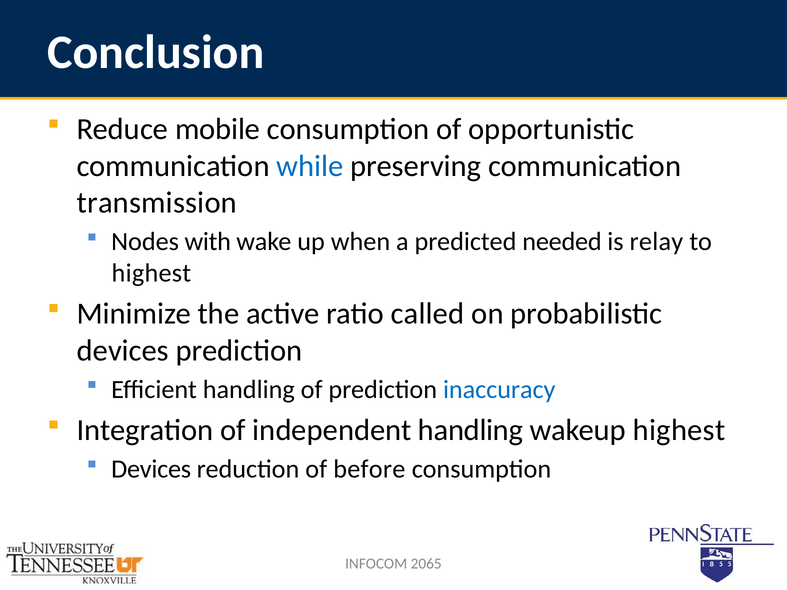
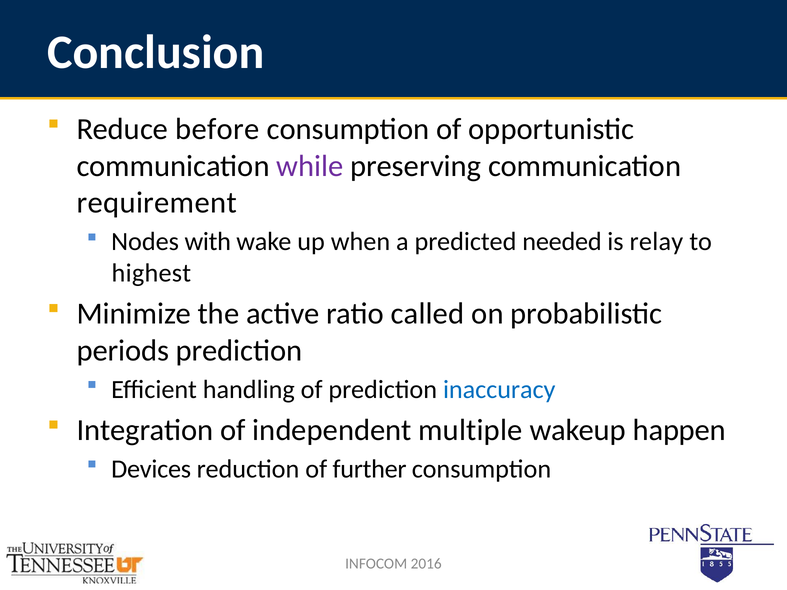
mobile: mobile -> before
while colour: blue -> purple
transmission: transmission -> requirement
devices at (123, 351): devices -> periods
independent handling: handling -> multiple
wakeup highest: highest -> happen
before: before -> further
2065: 2065 -> 2016
